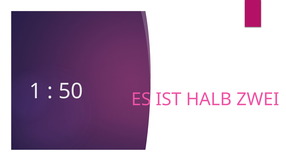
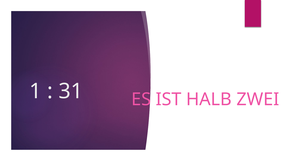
50: 50 -> 31
